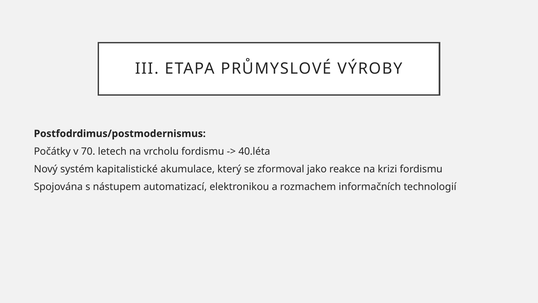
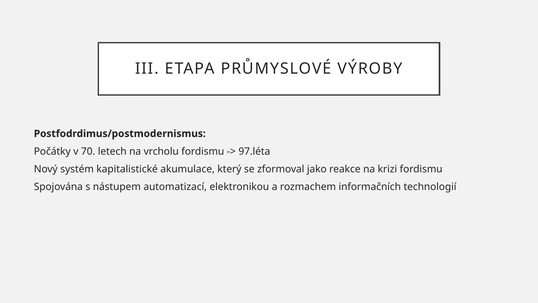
40.léta: 40.léta -> 97.léta
